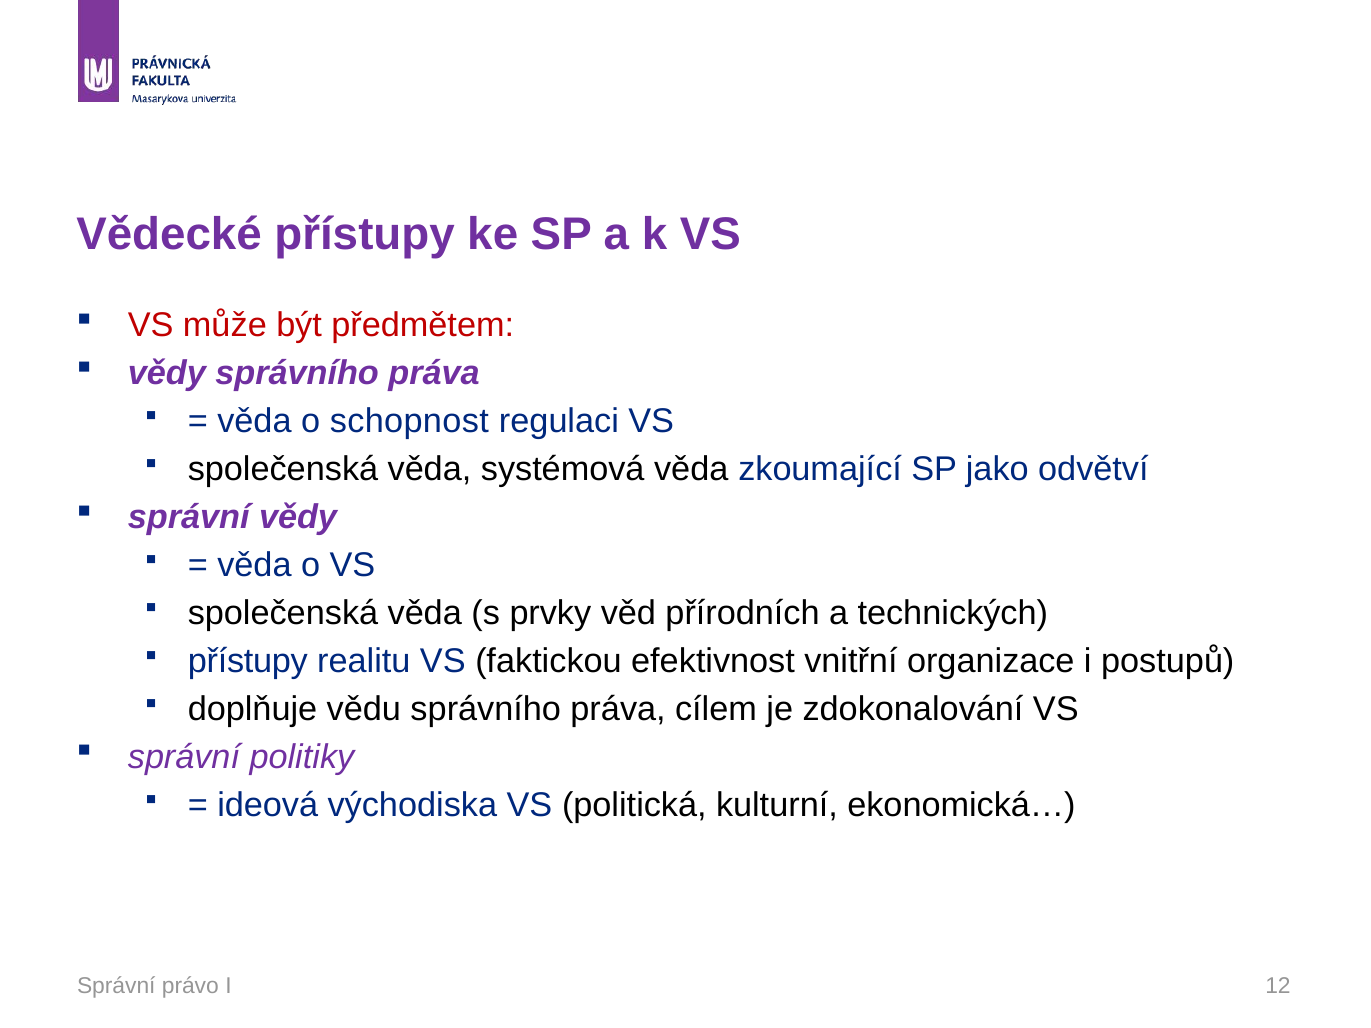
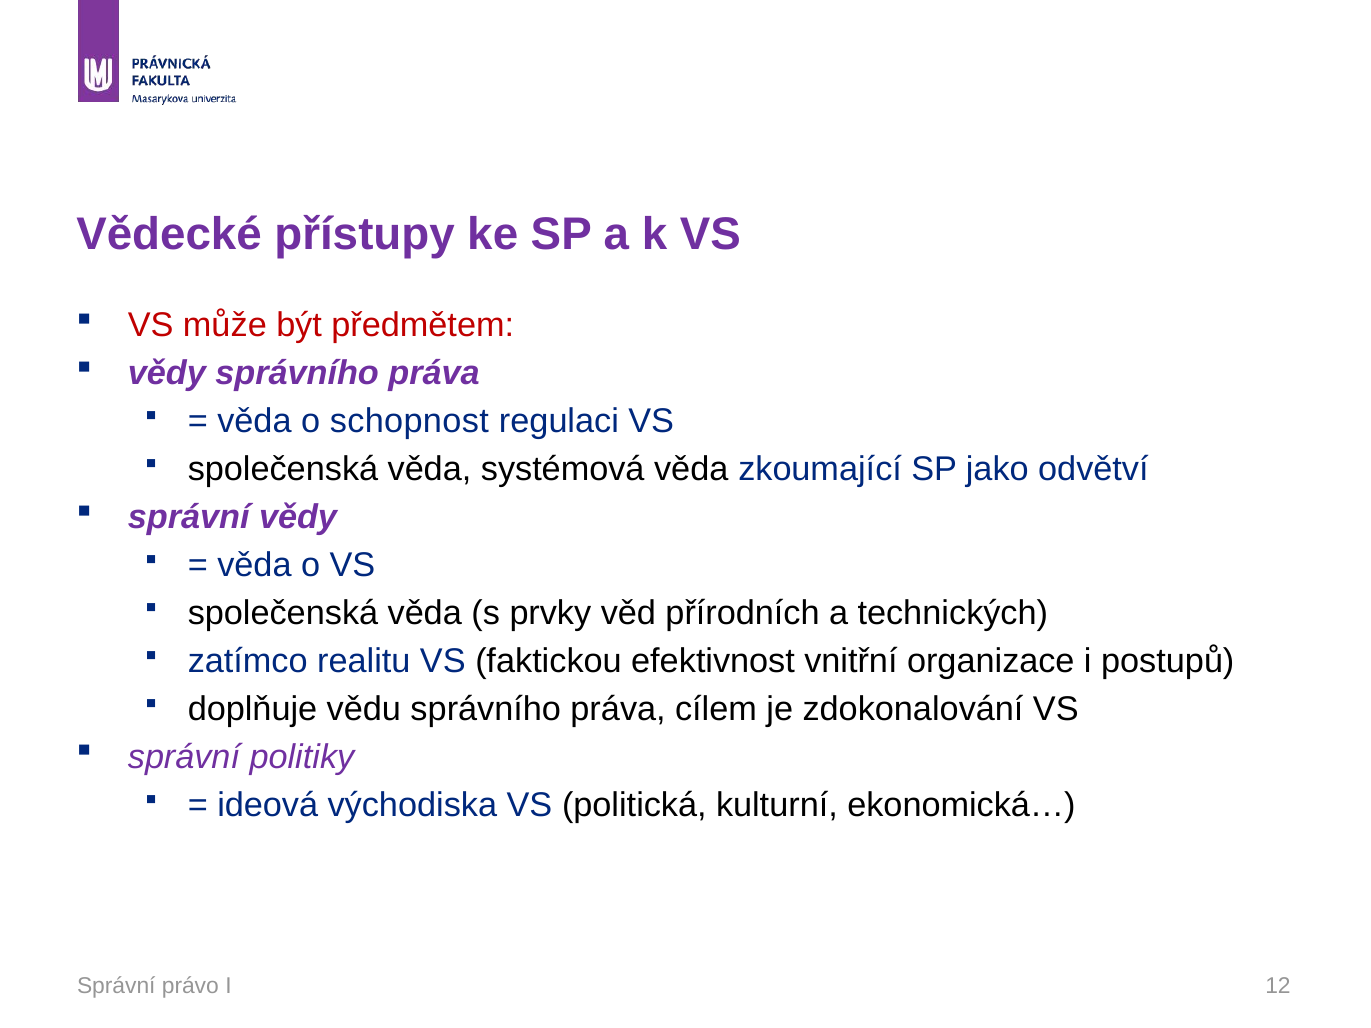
přístupy at (248, 661): přístupy -> zatímco
